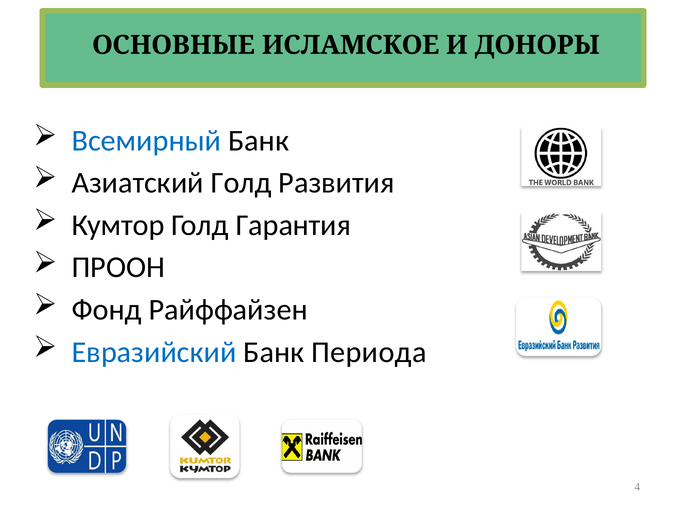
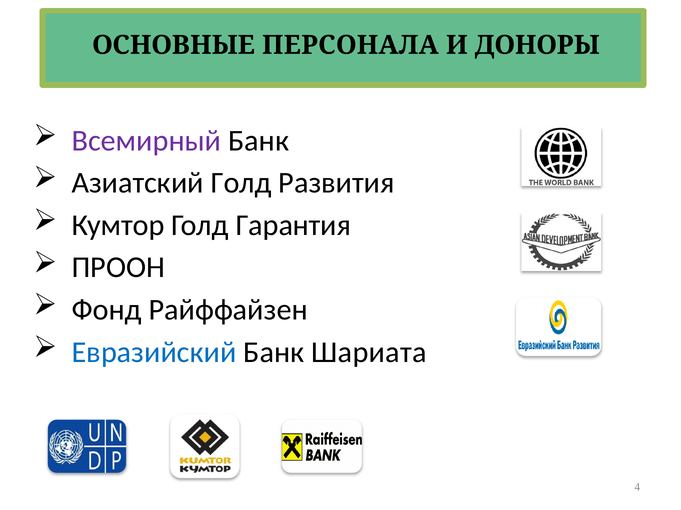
ИСЛАМСКОЕ: ИСЛАМСКОЕ -> ПЕРСОНАЛА
Всемирный colour: blue -> purple
Периода: Периода -> Шариата
